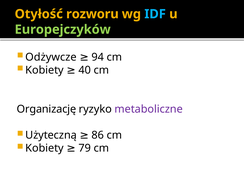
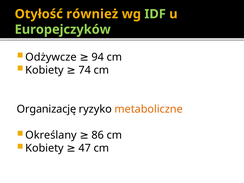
rozworu: rozworu -> również
IDF colour: light blue -> light green
40: 40 -> 74
metaboliczne colour: purple -> orange
Użyteczną: Użyteczną -> Określany
79: 79 -> 47
